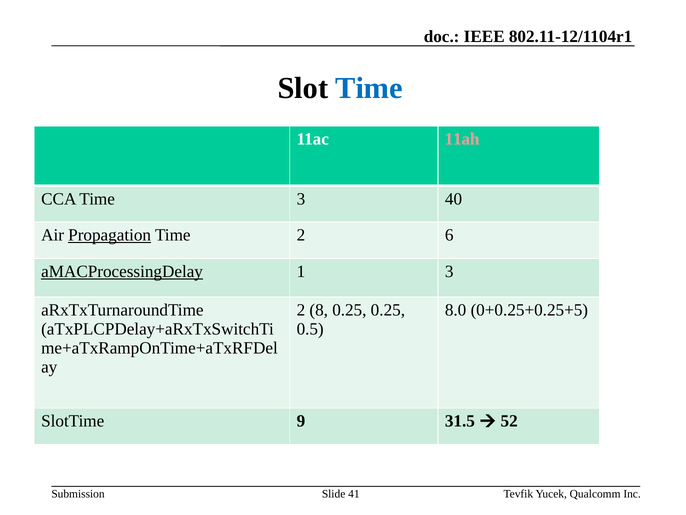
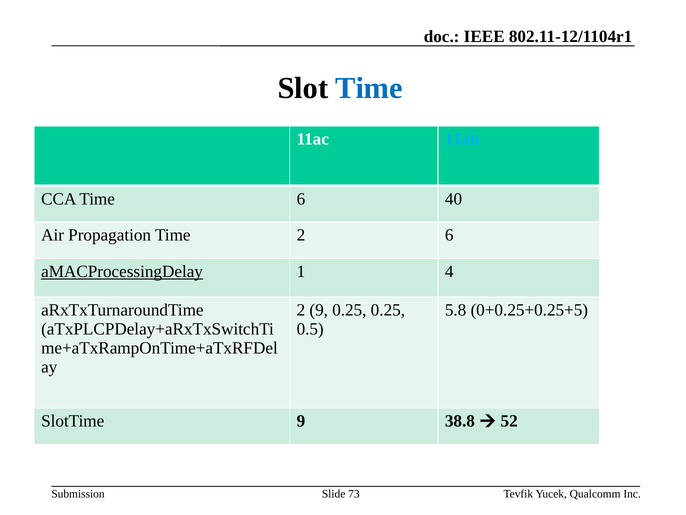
11ah colour: pink -> light blue
Time 3: 3 -> 6
Propagation underline: present -> none
1 3: 3 -> 4
2 8: 8 -> 9
8.0: 8.0 -> 5.8
31.5: 31.5 -> 38.8
41: 41 -> 73
